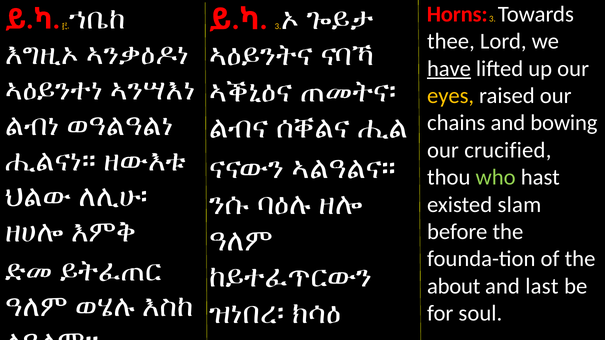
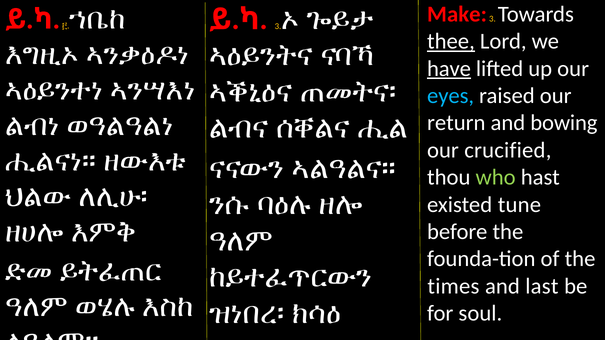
Horns: Horns -> Make
thee underline: none -> present
eyes colour: yellow -> light blue
chains: chains -> return
slam: slam -> tune
about: about -> times
